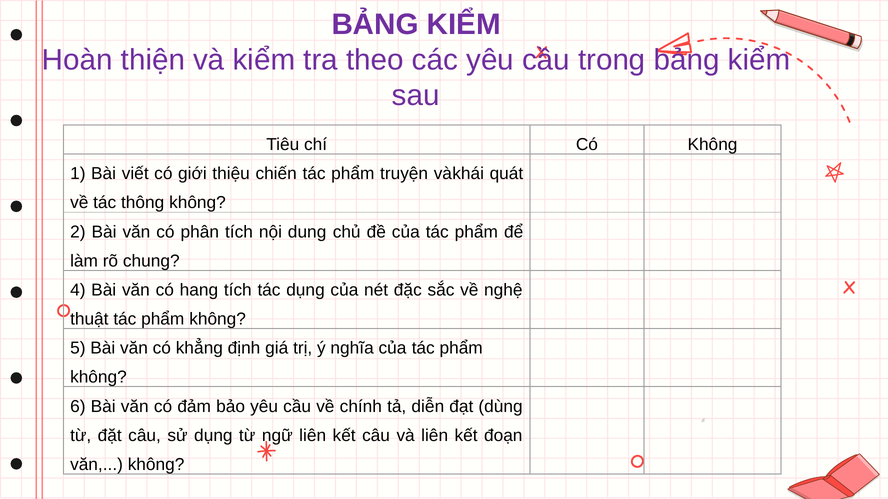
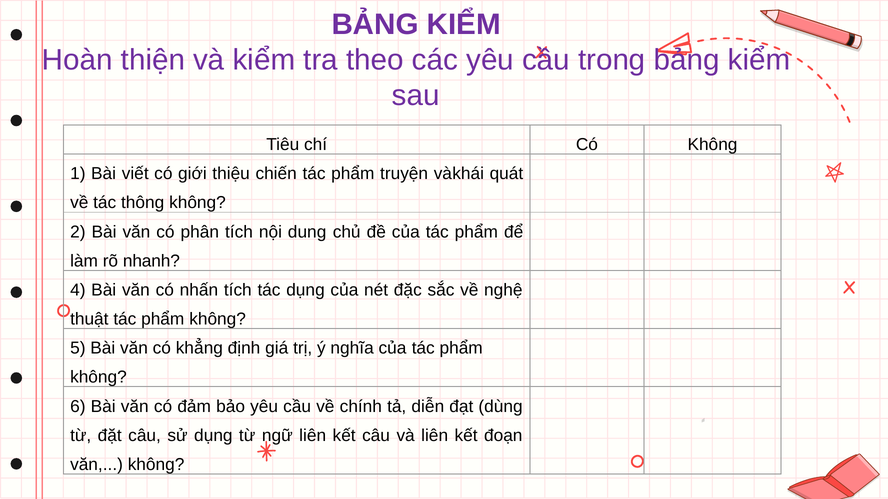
chung: chung -> nhanh
hang: hang -> nhấn
